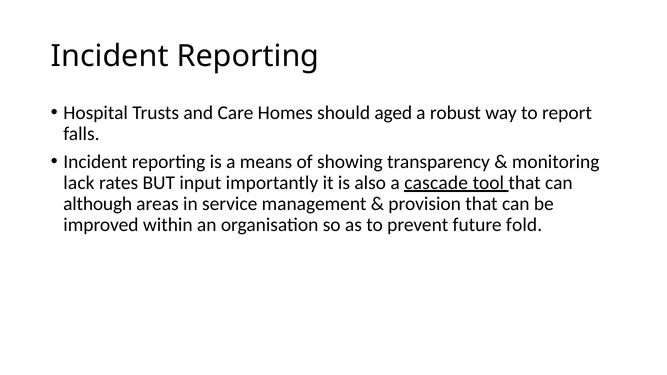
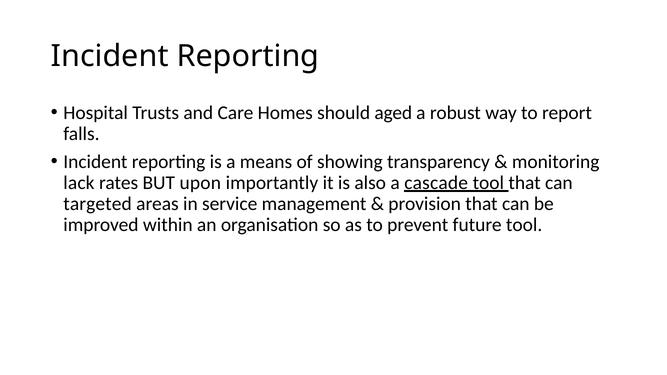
input: input -> upon
although: although -> targeted
future fold: fold -> tool
